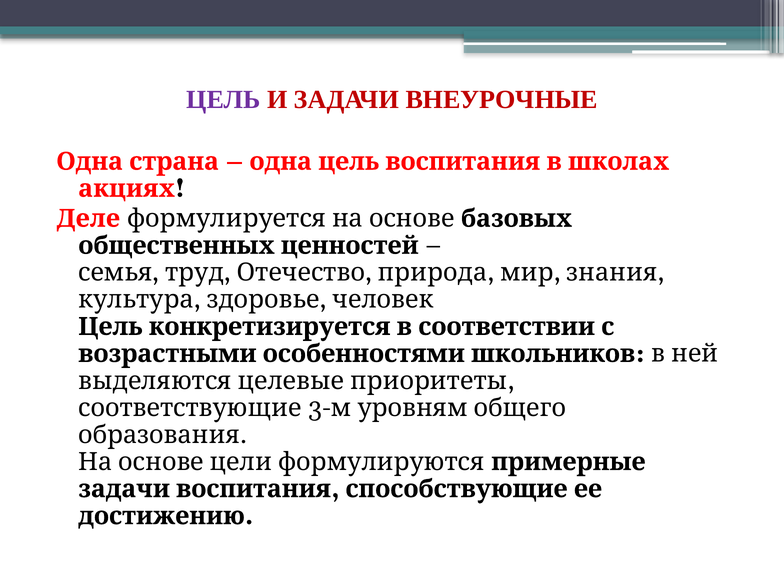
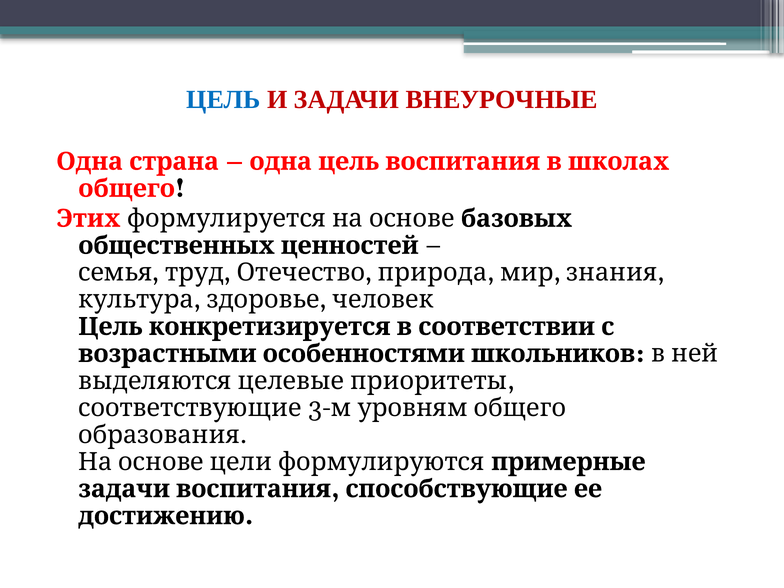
ЦЕЛЬ at (224, 100) colour: purple -> blue
акциях: акциях -> общего
Деле: Деле -> Этих
